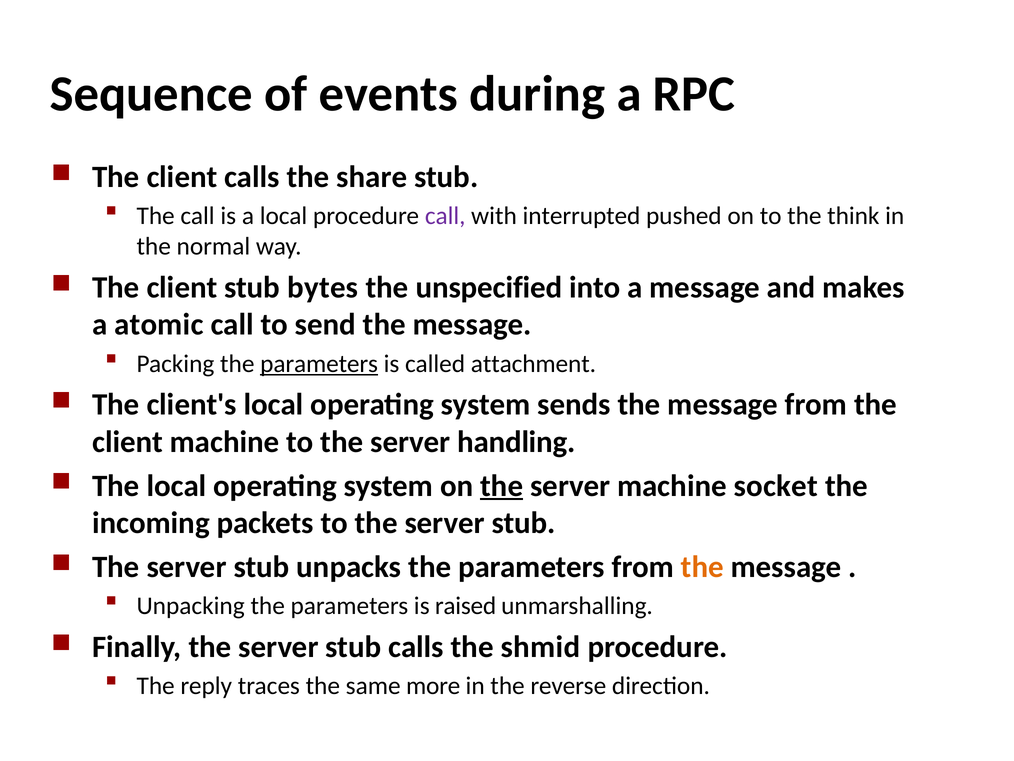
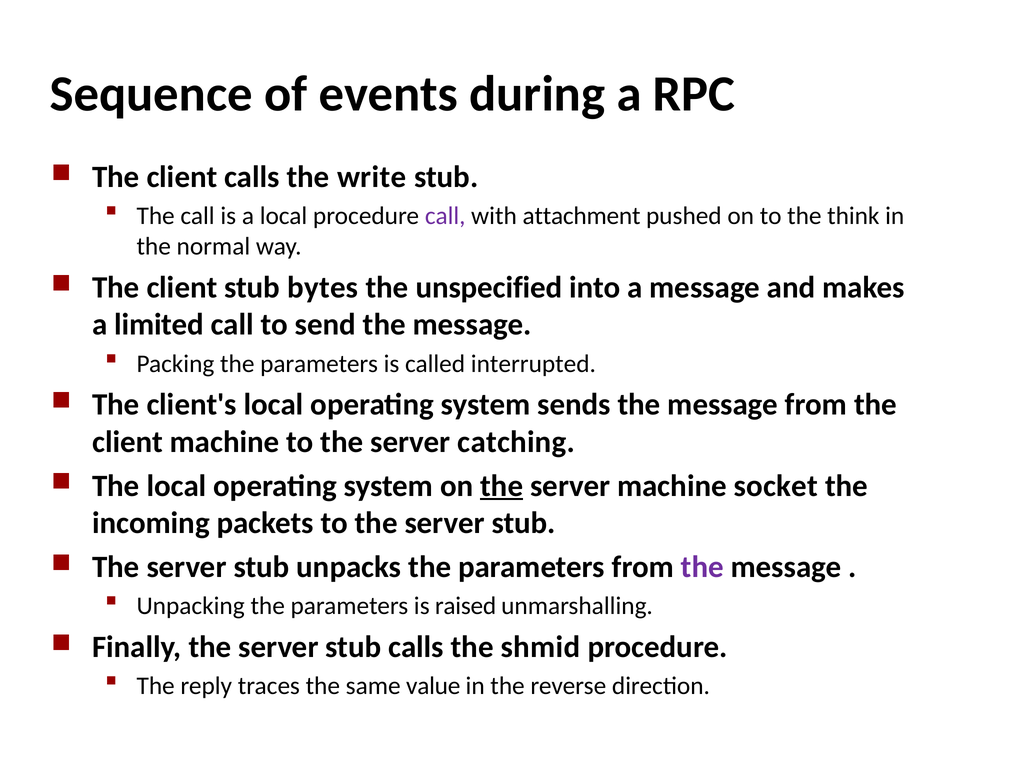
share: share -> write
interrupted: interrupted -> attachment
atomic: atomic -> limited
parameters at (319, 363) underline: present -> none
attachment: attachment -> interrupted
handling: handling -> catching
the at (702, 567) colour: orange -> purple
more: more -> value
